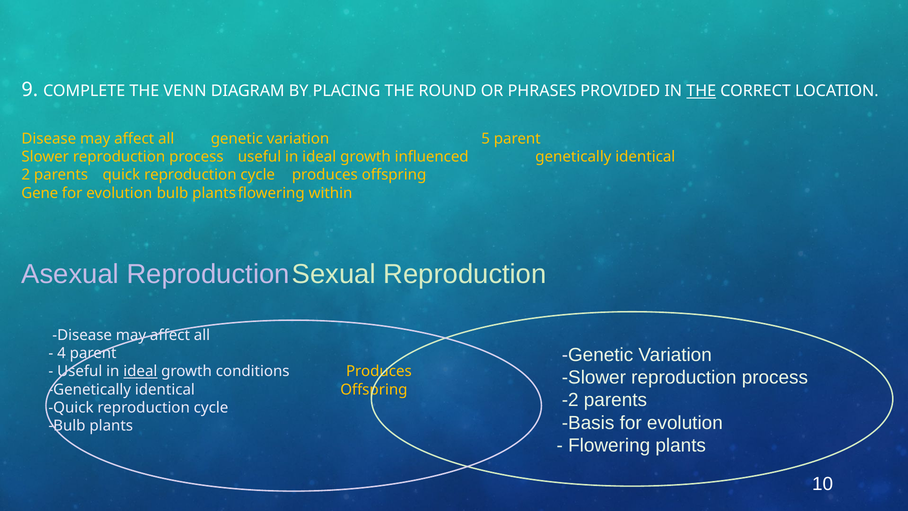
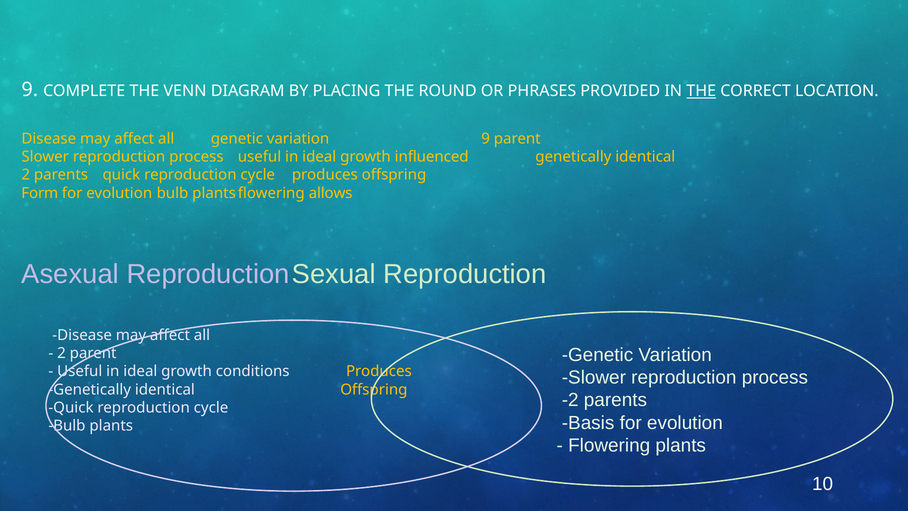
variation 5: 5 -> 9
Gene: Gene -> Form
within: within -> allows
4 at (61, 353): 4 -> 2
ideal at (140, 371) underline: present -> none
